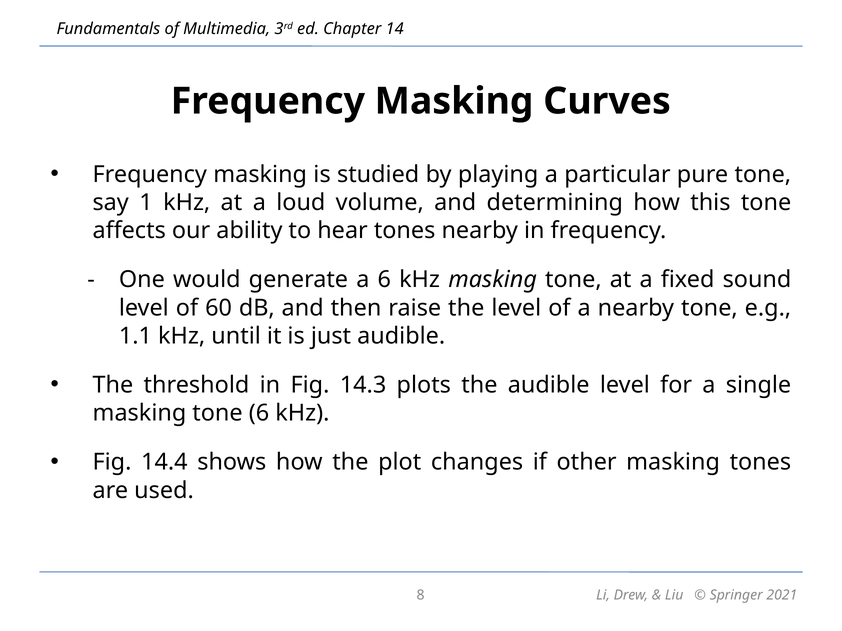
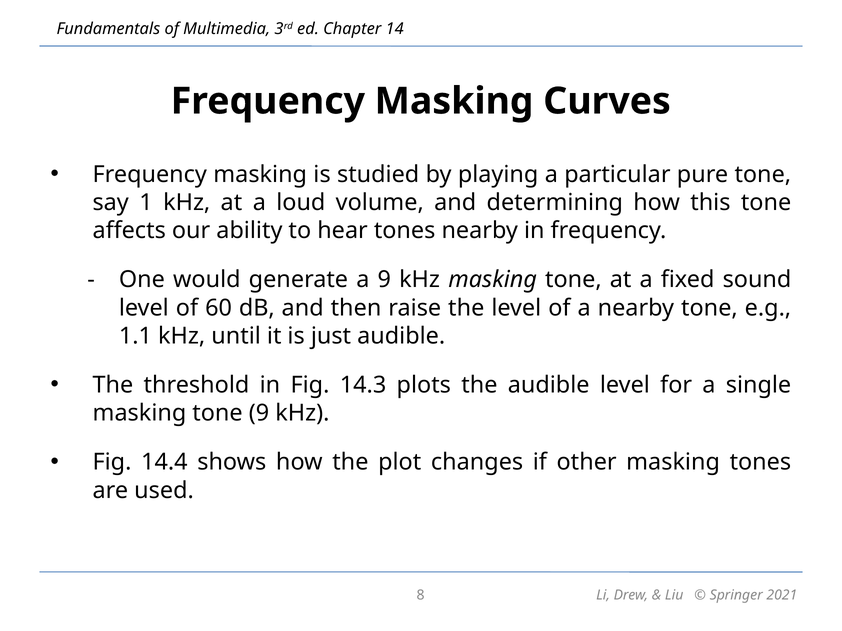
a 6: 6 -> 9
tone 6: 6 -> 9
